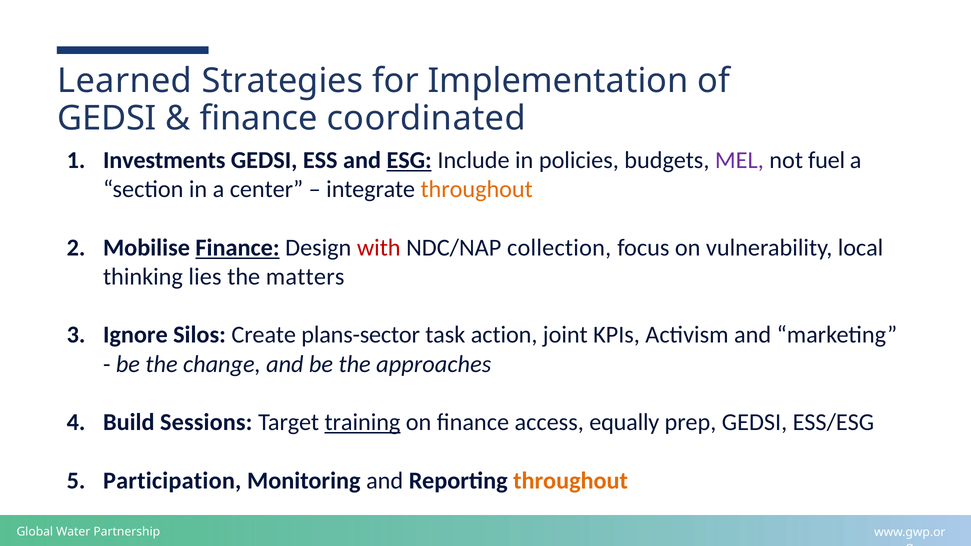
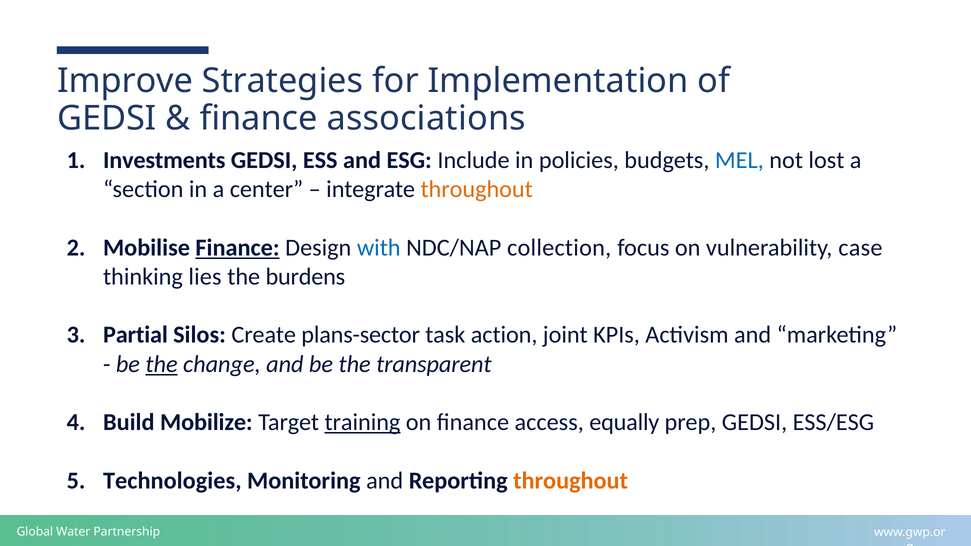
Learned: Learned -> Improve
coordinated: coordinated -> associations
ESG underline: present -> none
MEL colour: purple -> blue
fuel: fuel -> lost
with colour: red -> blue
local: local -> case
matters: matters -> burdens
Ignore: Ignore -> Partial
the at (162, 364) underline: none -> present
approaches: approaches -> transparent
Sessions: Sessions -> Mobilize
Participation: Participation -> Technologies
